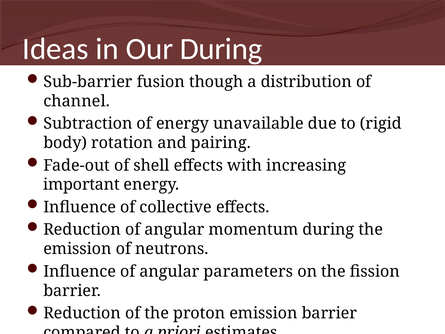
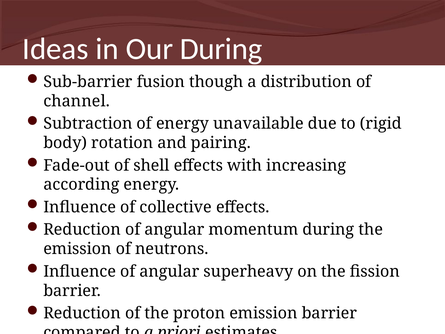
important: important -> according
parameters: parameters -> superheavy
